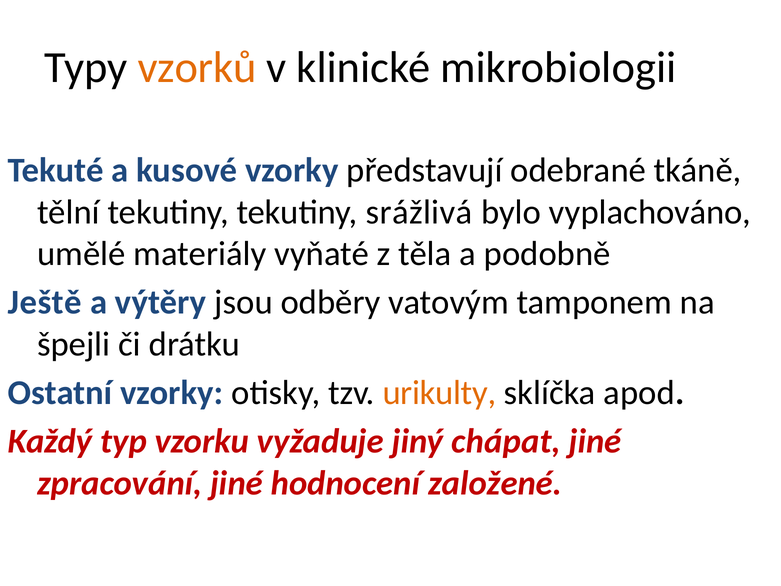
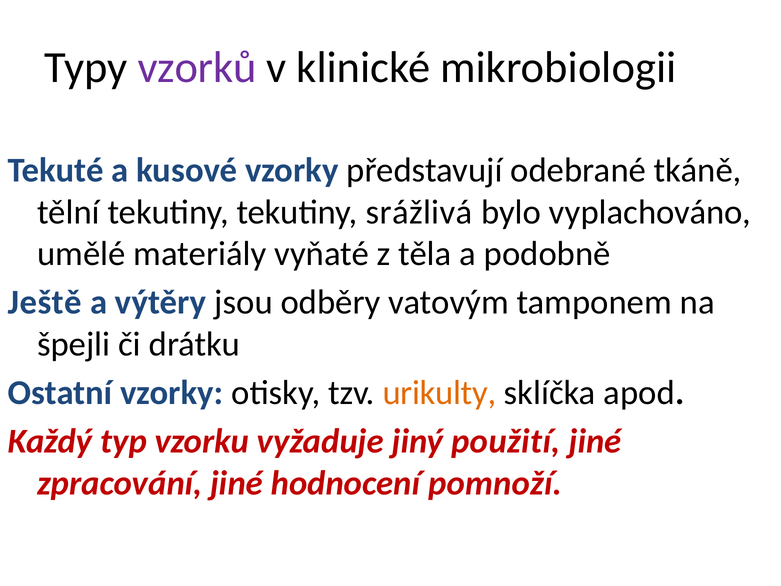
vzorků colour: orange -> purple
chápat: chápat -> použití
založené: založené -> pomnoží
